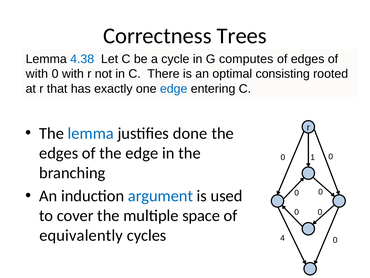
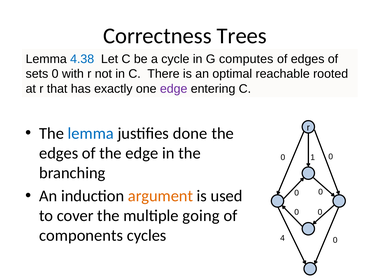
with at (37, 74): with -> sets
consisting: consisting -> reachable
edge at (174, 89) colour: blue -> purple
argument colour: blue -> orange
space: space -> going
equivalently: equivalently -> components
